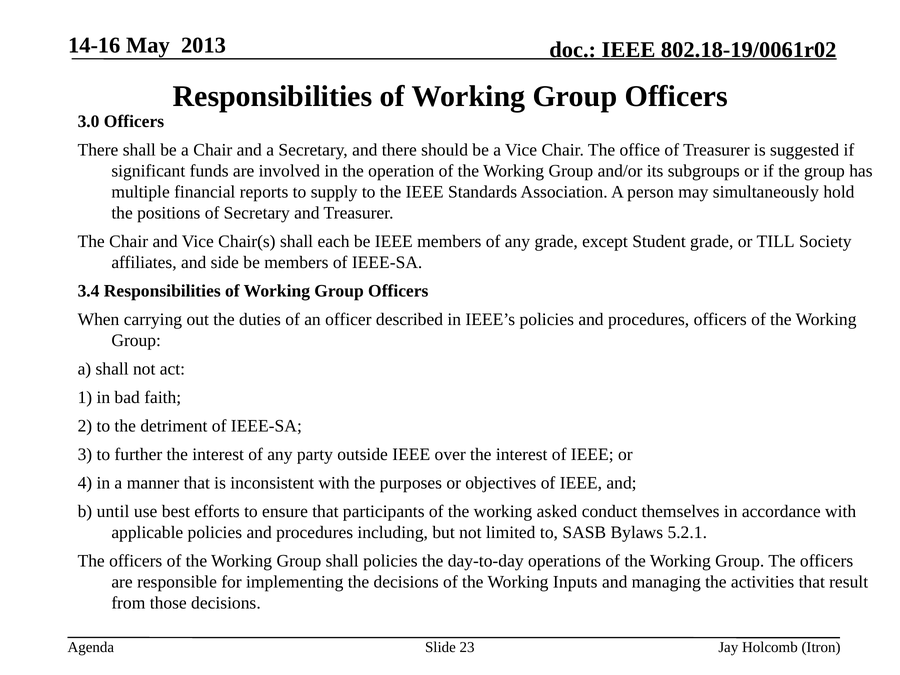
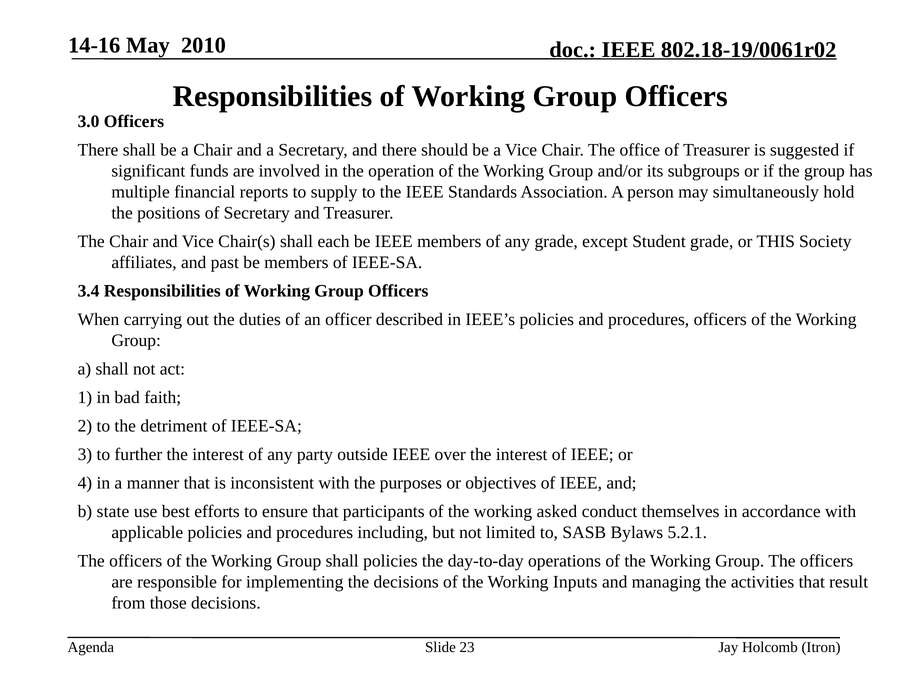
2013: 2013 -> 2010
TILL: TILL -> THIS
side: side -> past
until: until -> state
